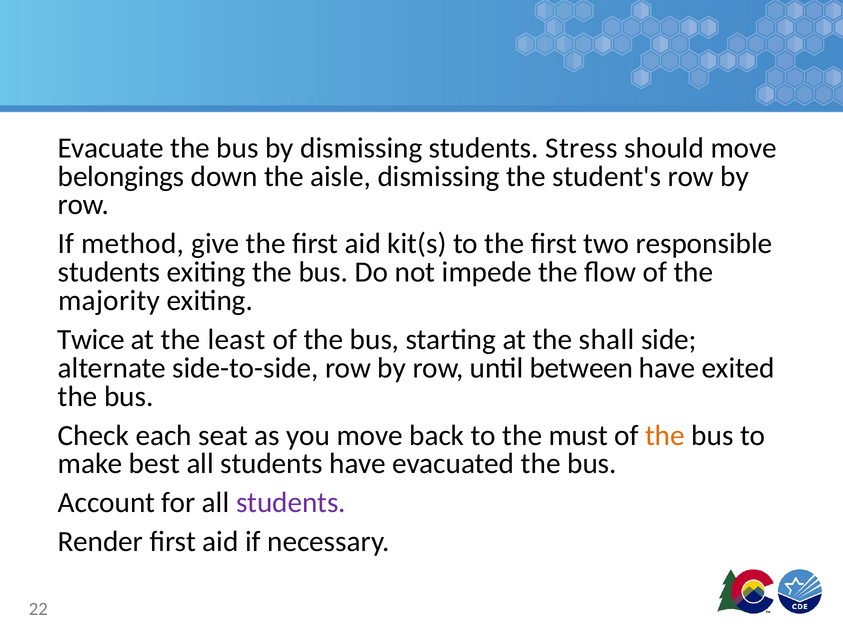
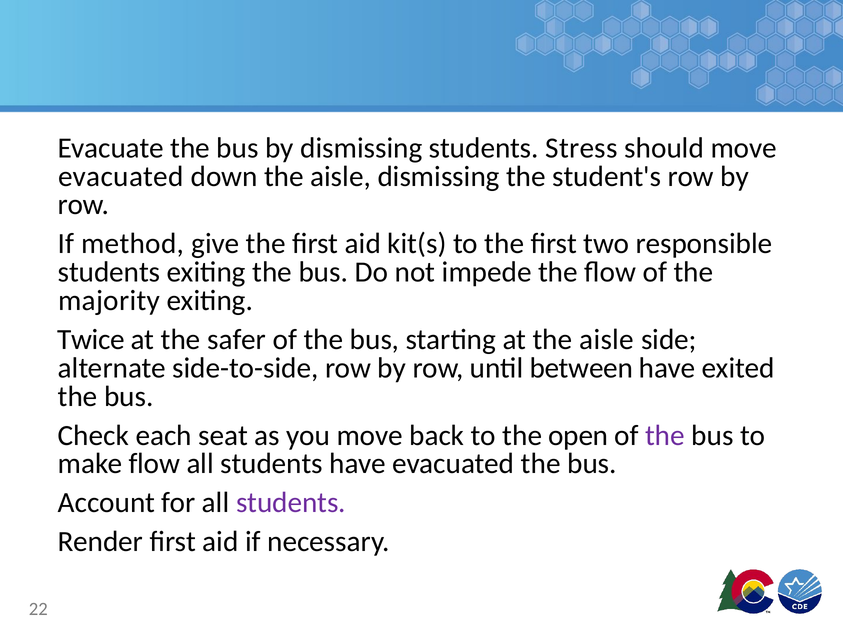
belongings at (121, 176): belongings -> evacuated
least: least -> safer
at the shall: shall -> aisle
must: must -> open
the at (665, 436) colour: orange -> purple
make best: best -> flow
